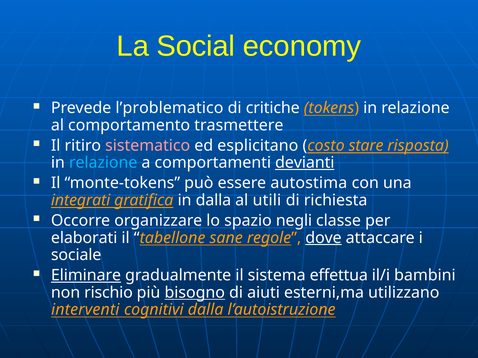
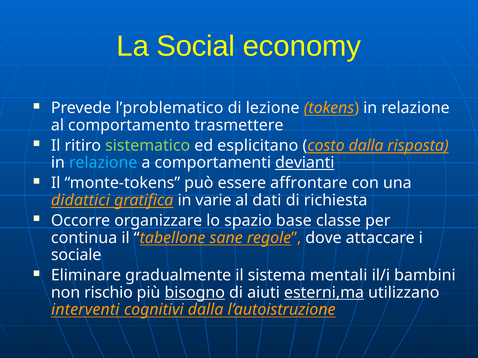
critiche: critiche -> lezione
sistematico colour: pink -> light green
costo stare: stare -> dalla
autostima: autostima -> affrontare
integrati: integrati -> didattici
in dalla: dalla -> varie
utili: utili -> dati
negli: negli -> base
elaborati: elaborati -> continua
dove underline: present -> none
Eliminare underline: present -> none
effettua: effettua -> mentali
esterni,ma underline: none -> present
